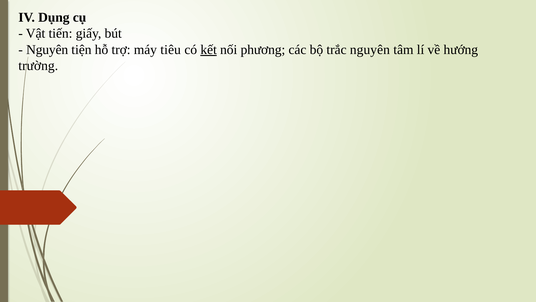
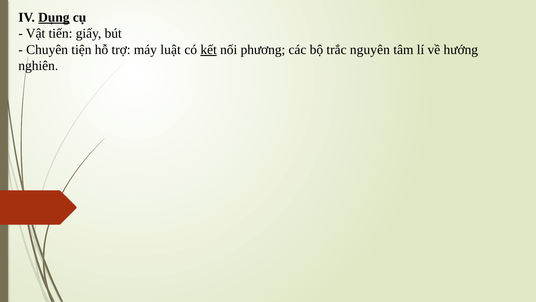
Dụng underline: none -> present
Nguyên at (47, 50): Nguyên -> Chuyên
tiêu: tiêu -> luật
trường: trường -> nghiên
